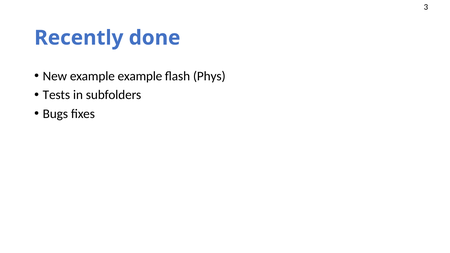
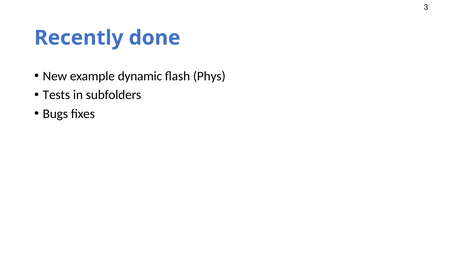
example example: example -> dynamic
